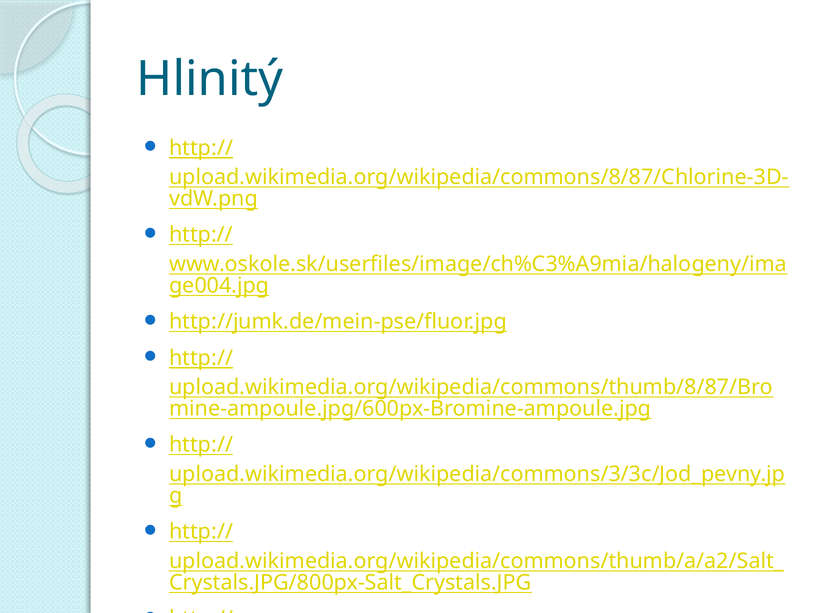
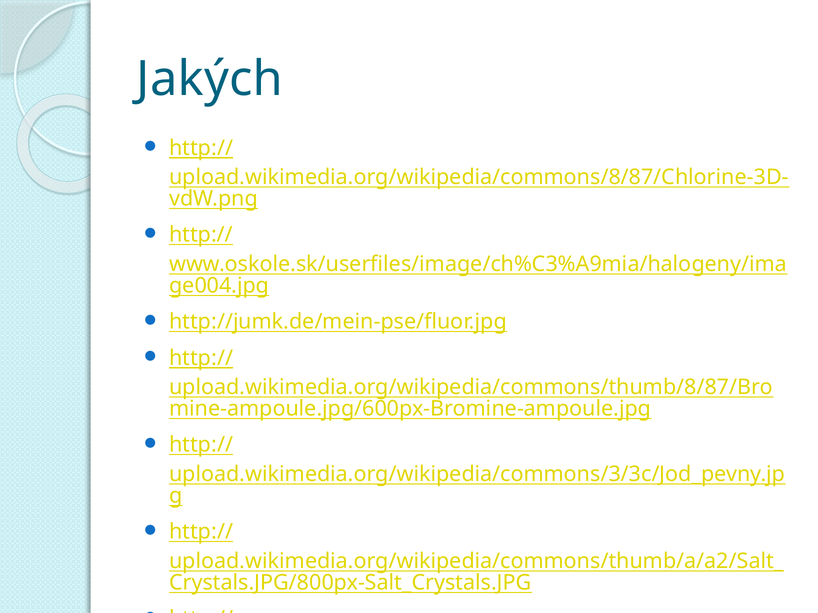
Hlinitý: Hlinitý -> Jakých
